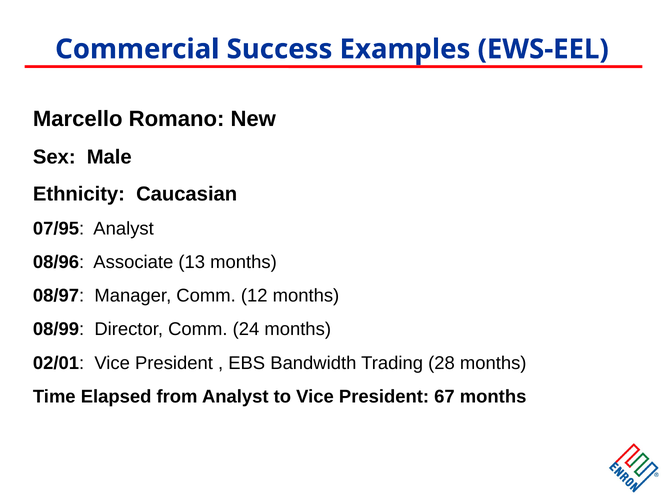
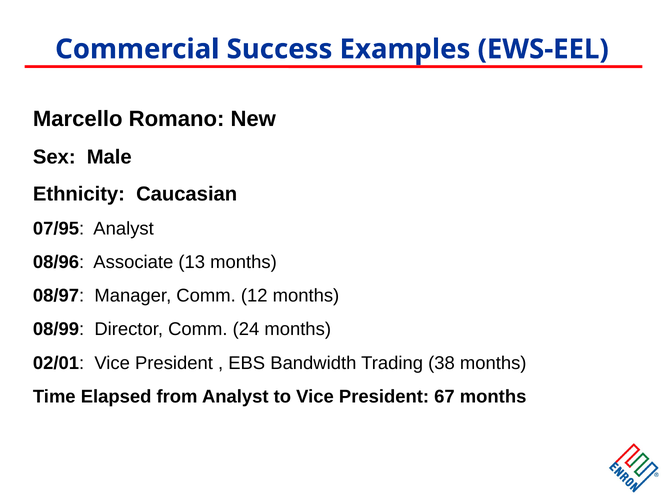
28: 28 -> 38
